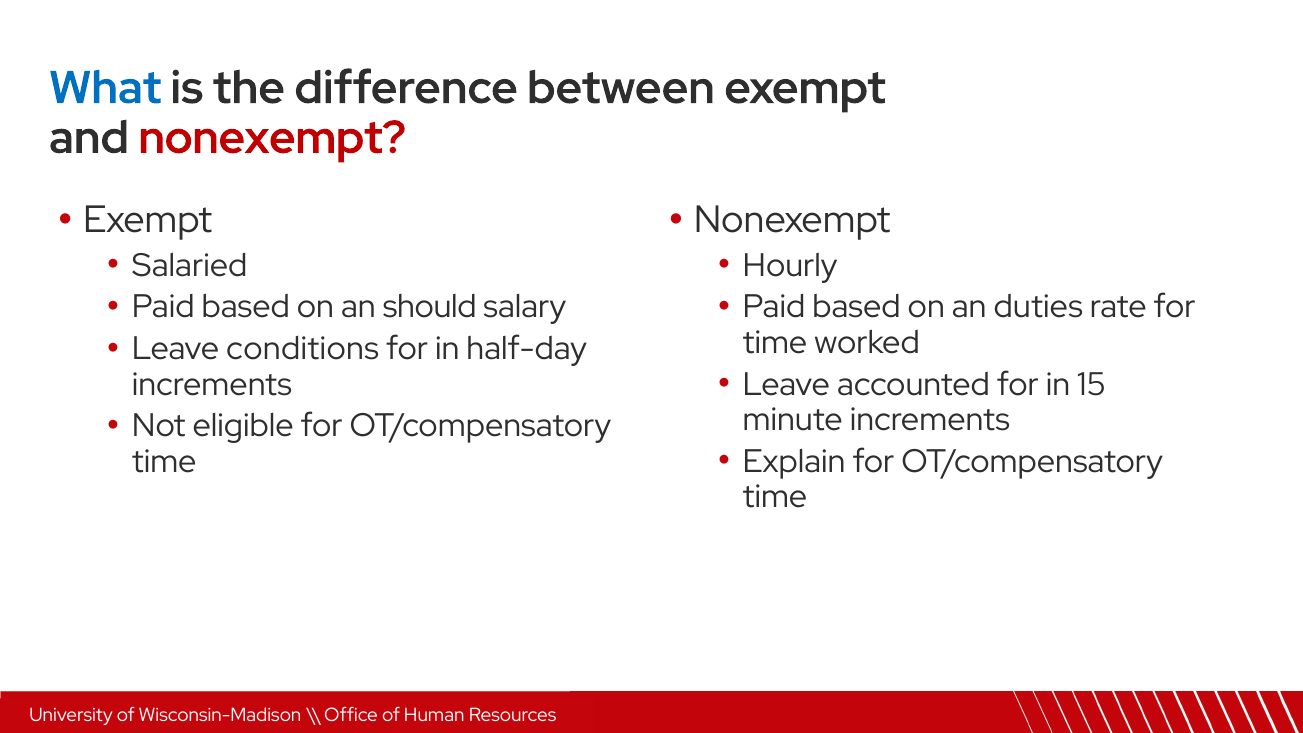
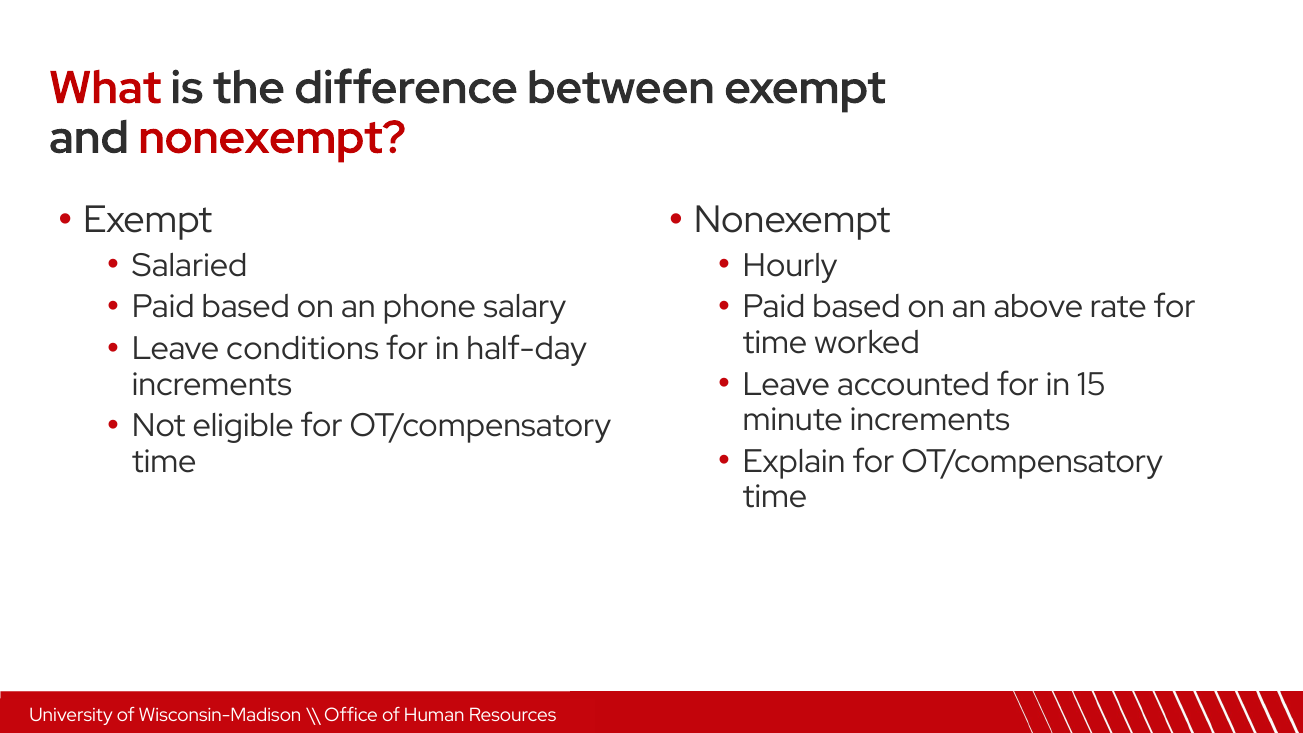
What colour: blue -> red
should: should -> phone
duties: duties -> above
